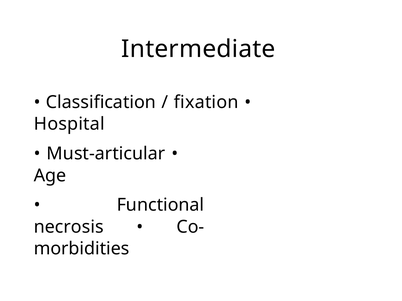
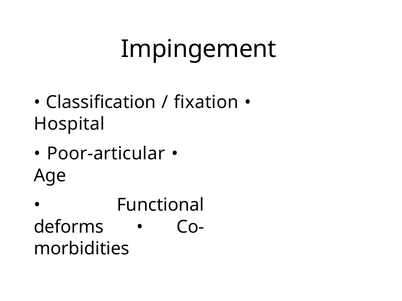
Intermediate: Intermediate -> Impingement
Must-articular: Must-articular -> Poor-articular
necrosis: necrosis -> deforms
